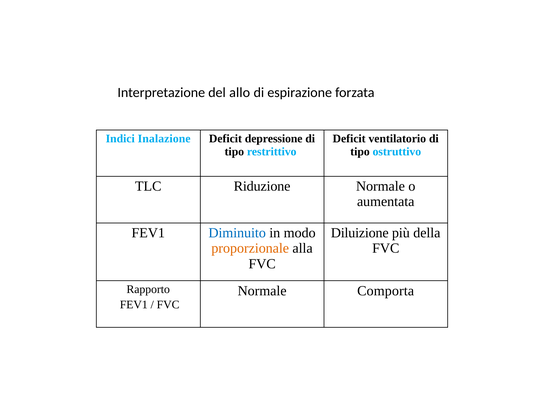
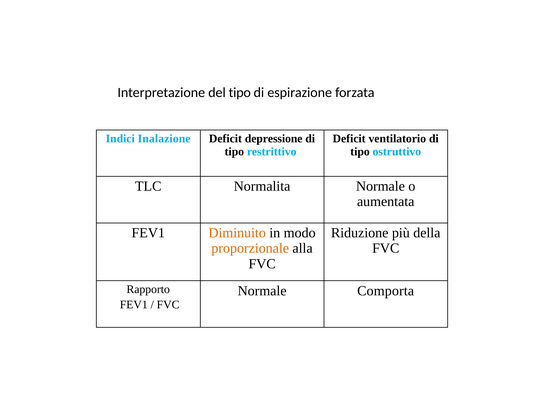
del allo: allo -> tipo
Riduzione: Riduzione -> Normalita
Diminuito colour: blue -> orange
Diluizione: Diluizione -> Riduzione
